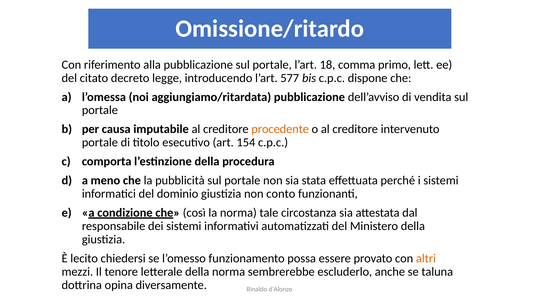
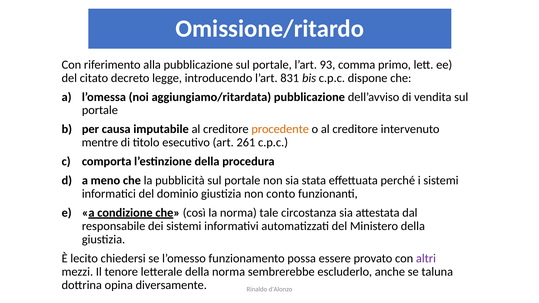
18: 18 -> 93
577: 577 -> 831
portale at (100, 143): portale -> mentre
154: 154 -> 261
altri colour: orange -> purple
